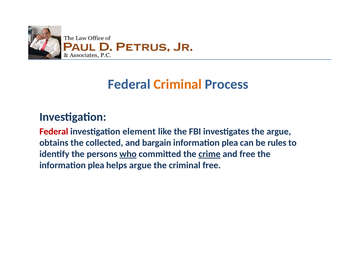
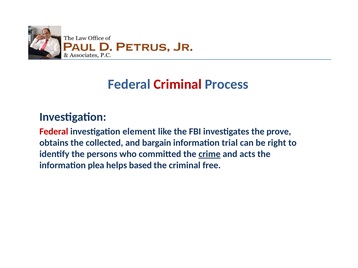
Criminal at (178, 84) colour: orange -> red
the argue: argue -> prove
plea at (230, 143): plea -> trial
rules: rules -> right
who underline: present -> none
and free: free -> acts
helps argue: argue -> based
